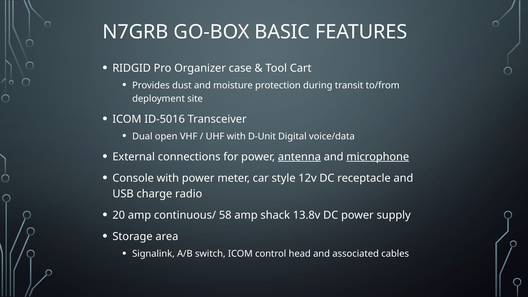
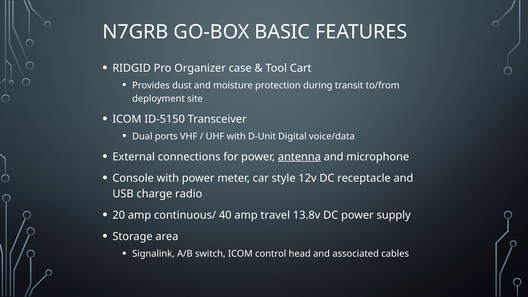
ID-5016: ID-5016 -> ID-5150
open: open -> ports
microphone underline: present -> none
58: 58 -> 40
shack: shack -> travel
